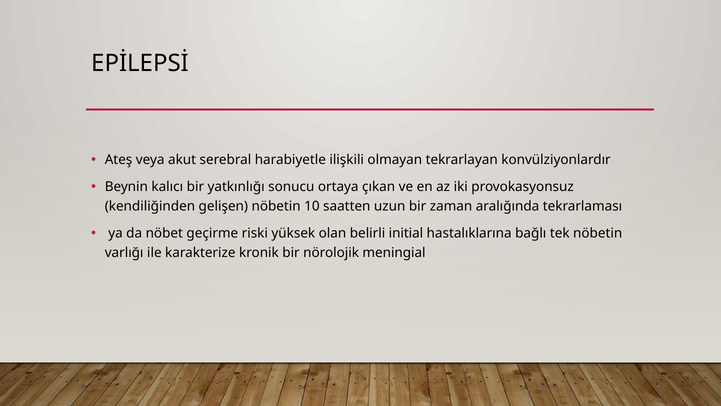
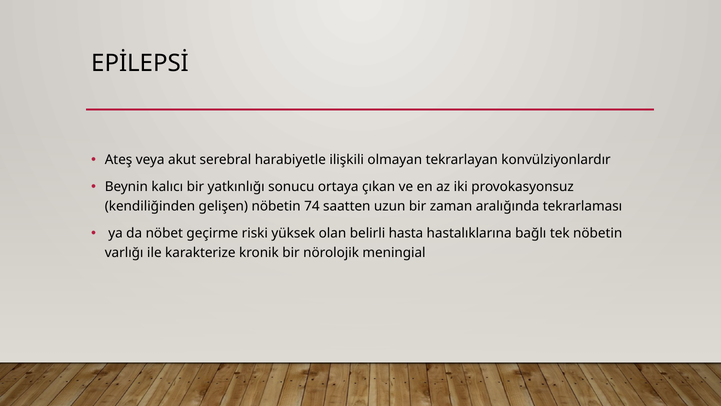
10: 10 -> 74
initial: initial -> hasta
